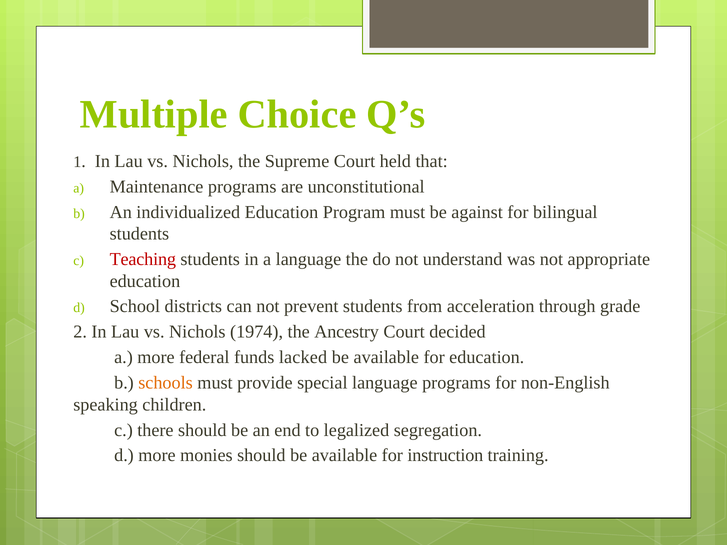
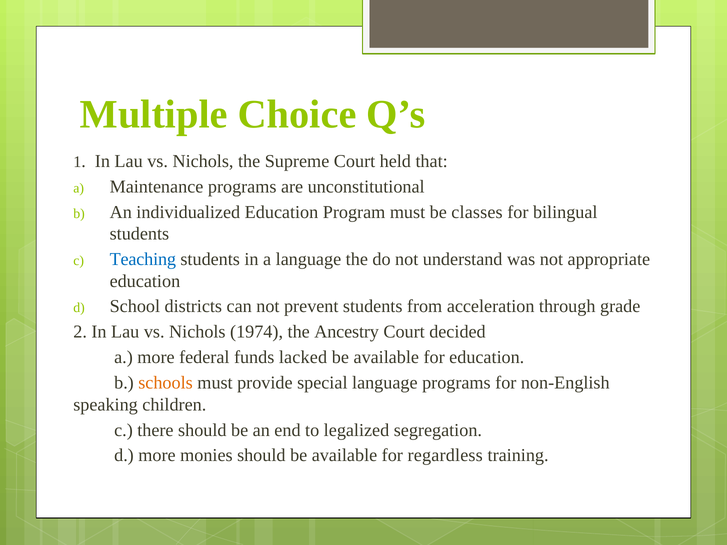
against: against -> classes
Teaching colour: red -> blue
instruction: instruction -> regardless
